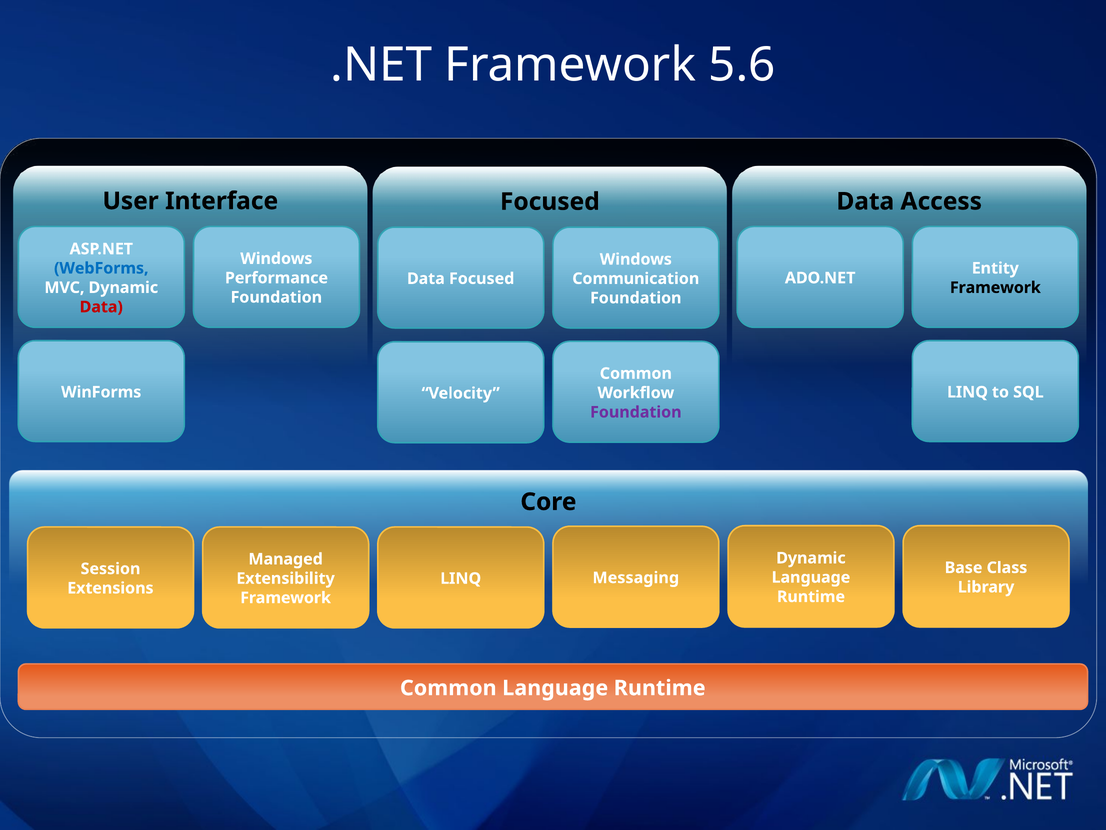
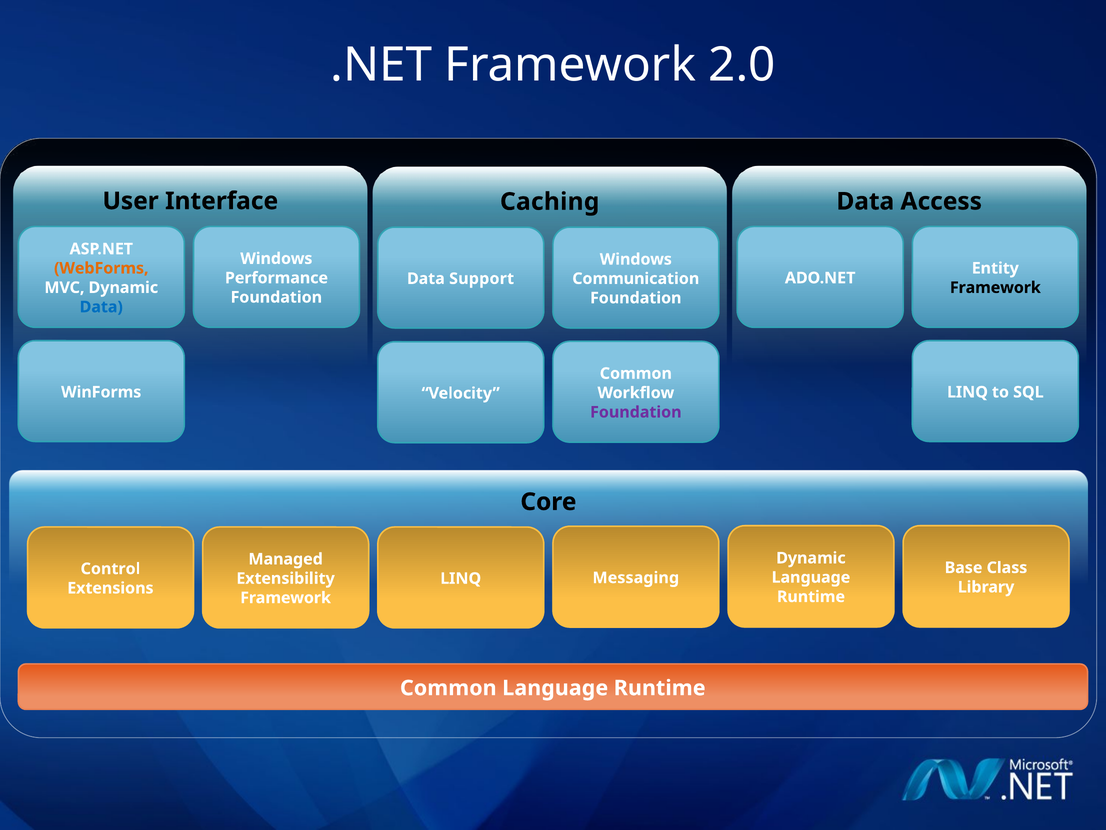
5.6: 5.6 -> 2.0
Focused at (550, 202): Focused -> Caching
WebForms colour: blue -> orange
Data Focused: Focused -> Support
Data at (101, 307) colour: red -> blue
Session: Session -> Control
